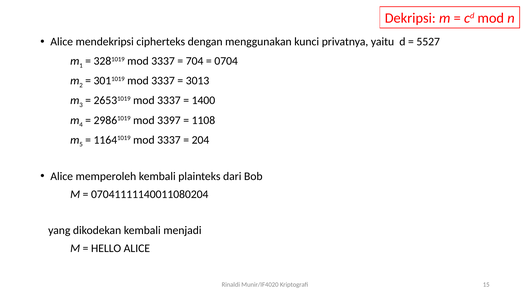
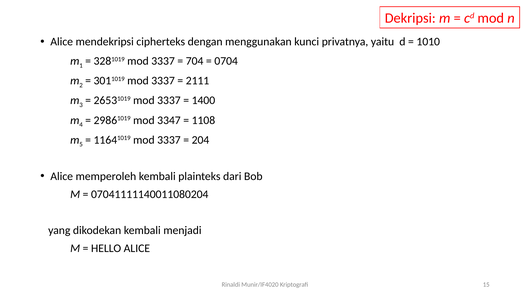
5527: 5527 -> 1010
3013: 3013 -> 2111
3397: 3397 -> 3347
